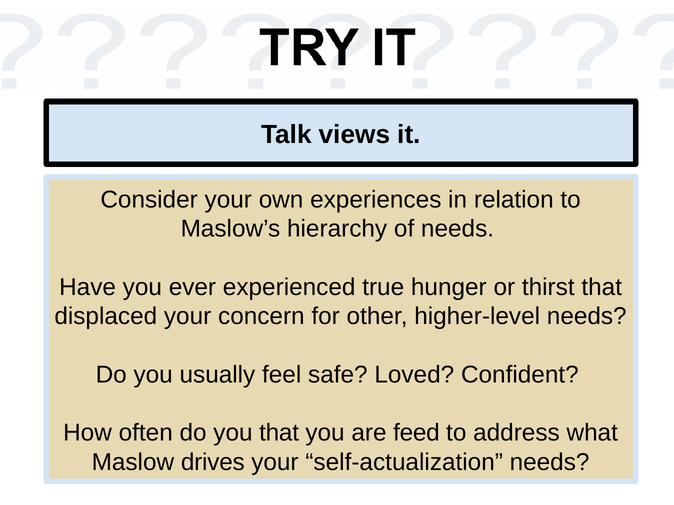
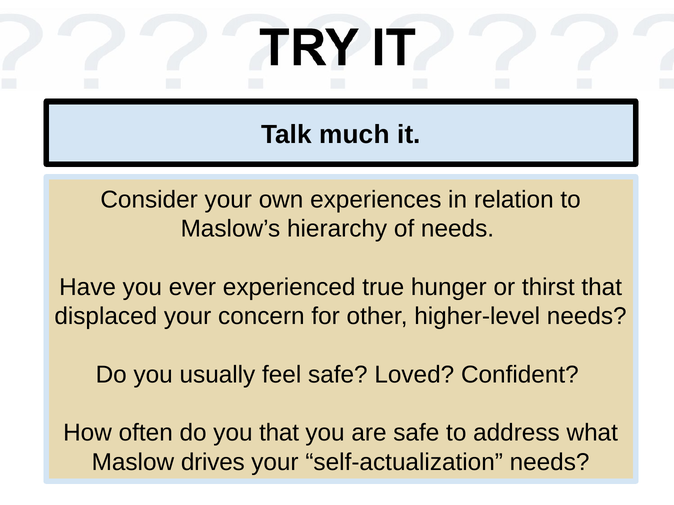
views: views -> much
are feed: feed -> safe
